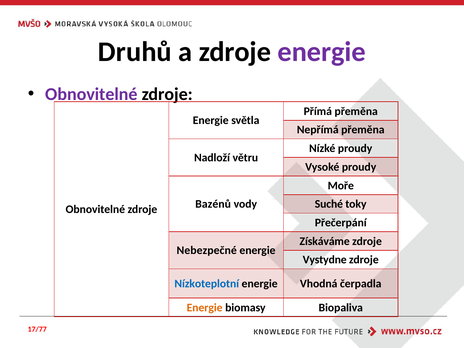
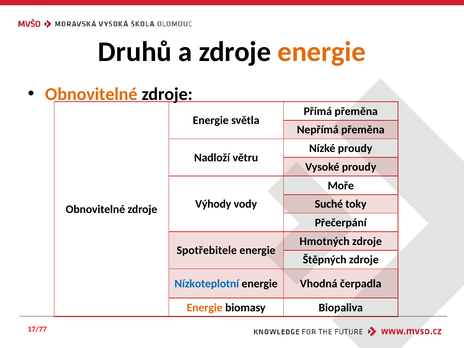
energie at (322, 52) colour: purple -> orange
Obnovitelné at (91, 94) colour: purple -> orange
Bazénů: Bazénů -> Výhody
Získáváme: Získáváme -> Hmotných
Nebezpečné: Nebezpečné -> Spotřebitele
Vystydne: Vystydne -> Štěpných
